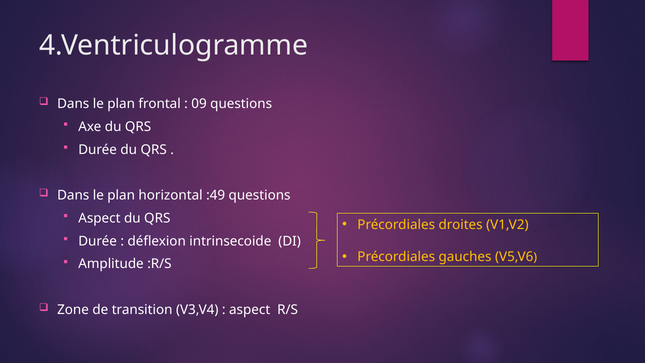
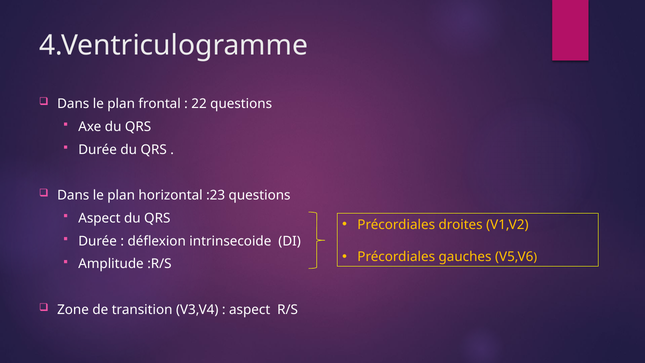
09: 09 -> 22
:49: :49 -> :23
